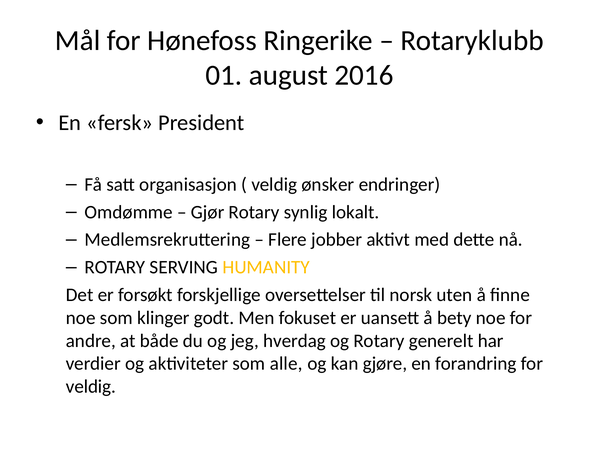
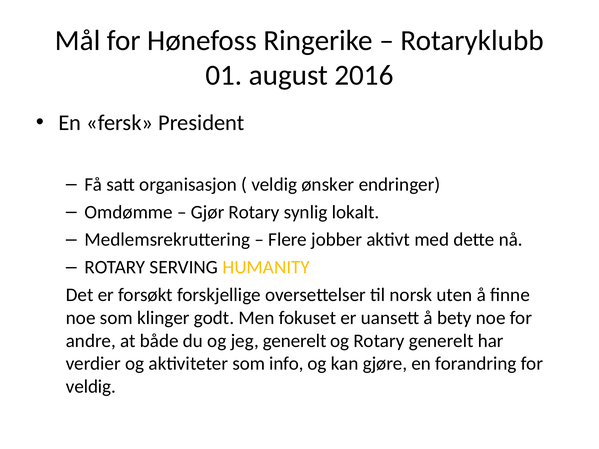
jeg hverdag: hverdag -> generelt
alle: alle -> info
